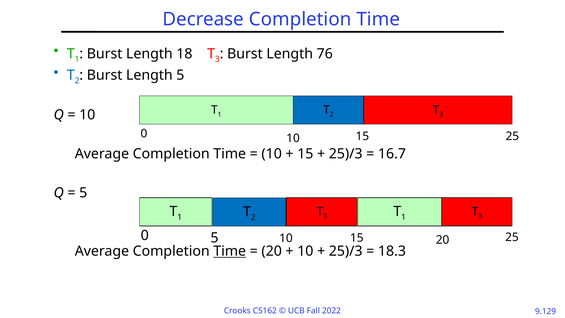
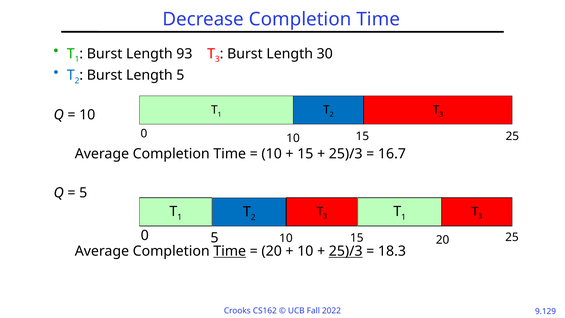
18: 18 -> 93
76: 76 -> 30
25)/3 at (346, 251) underline: none -> present
